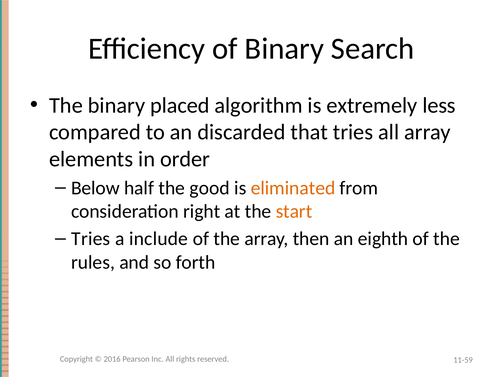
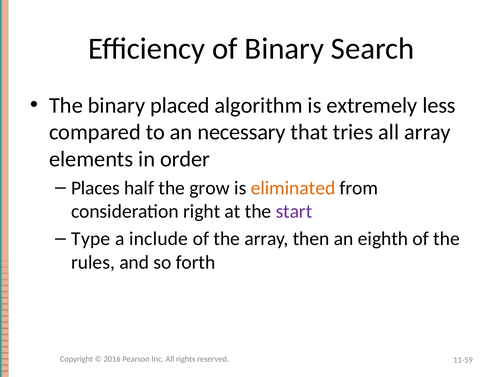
discarded: discarded -> necessary
Below: Below -> Places
good: good -> grow
start colour: orange -> purple
Tries at (91, 239): Tries -> Type
